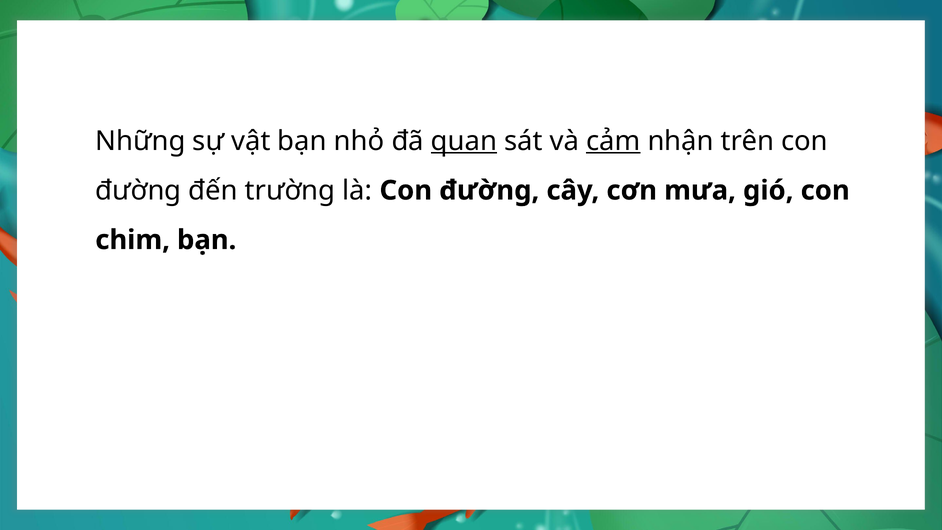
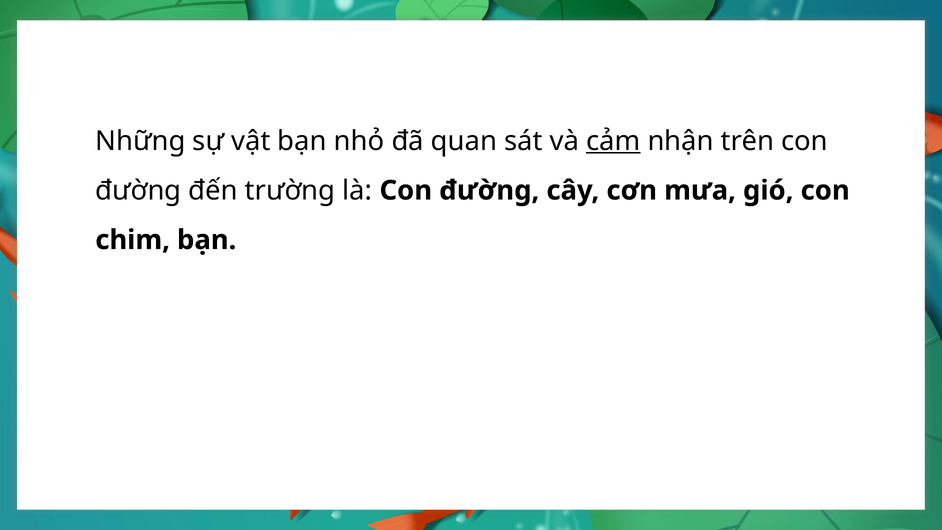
quan underline: present -> none
